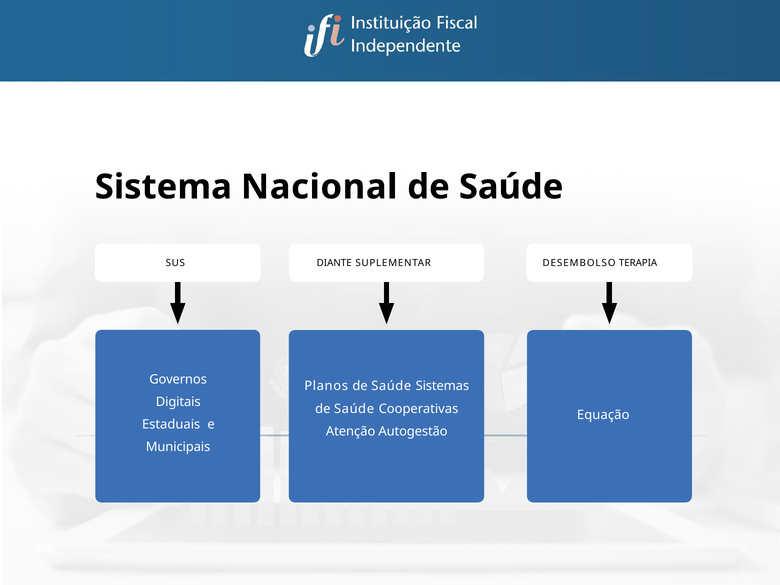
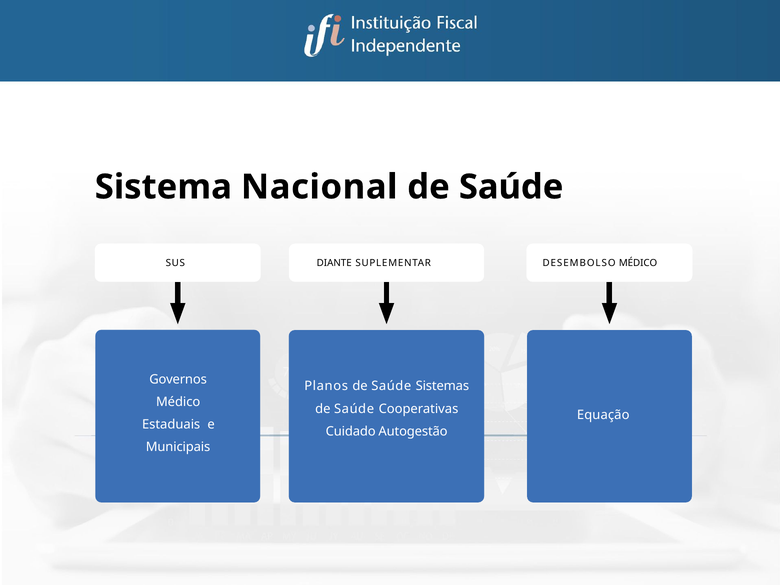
DESEMBOLSO TERAPIA: TERAPIA -> MÉDICO
Digitais at (178, 402): Digitais -> Médico
Atenção: Atenção -> Cuidado
